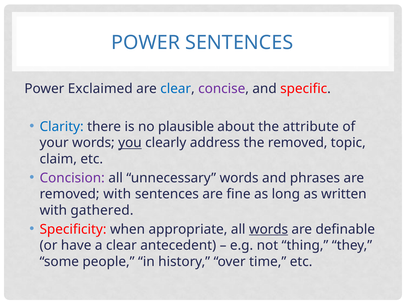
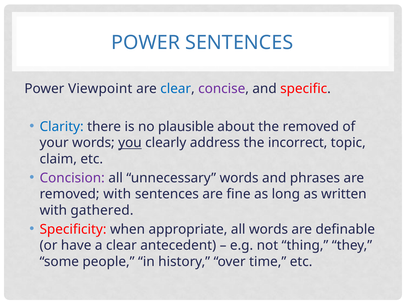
Exclaimed: Exclaimed -> Viewpoint
the attribute: attribute -> removed
the removed: removed -> incorrect
words at (269, 230) underline: present -> none
